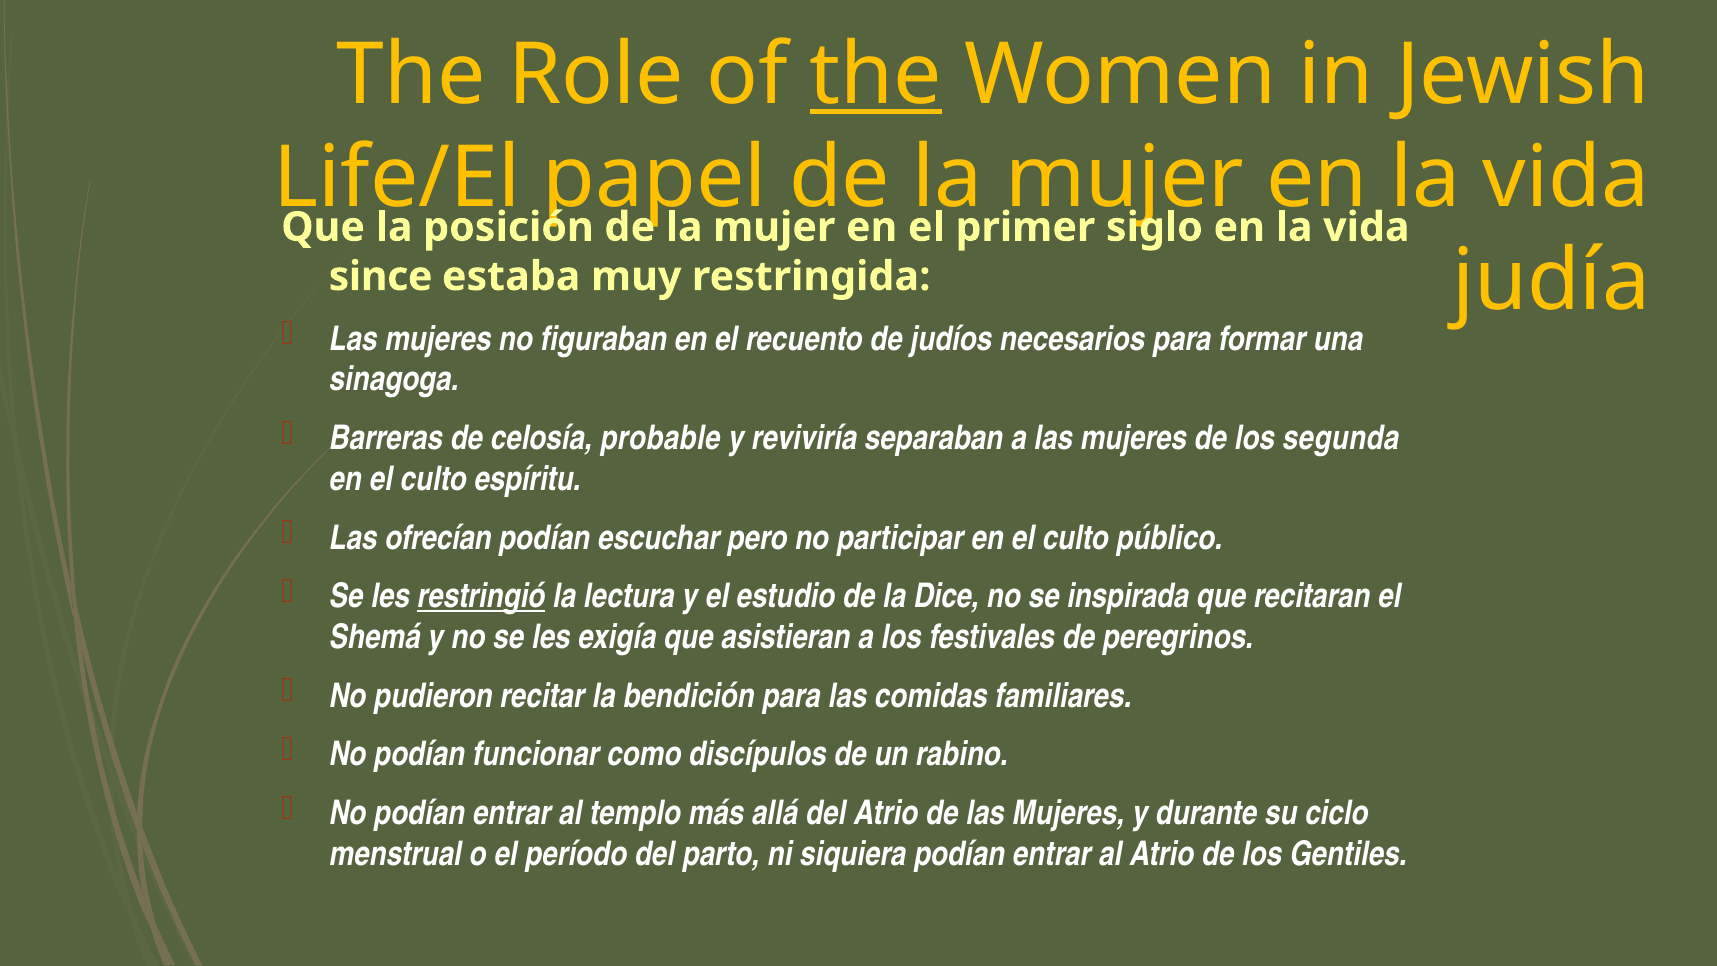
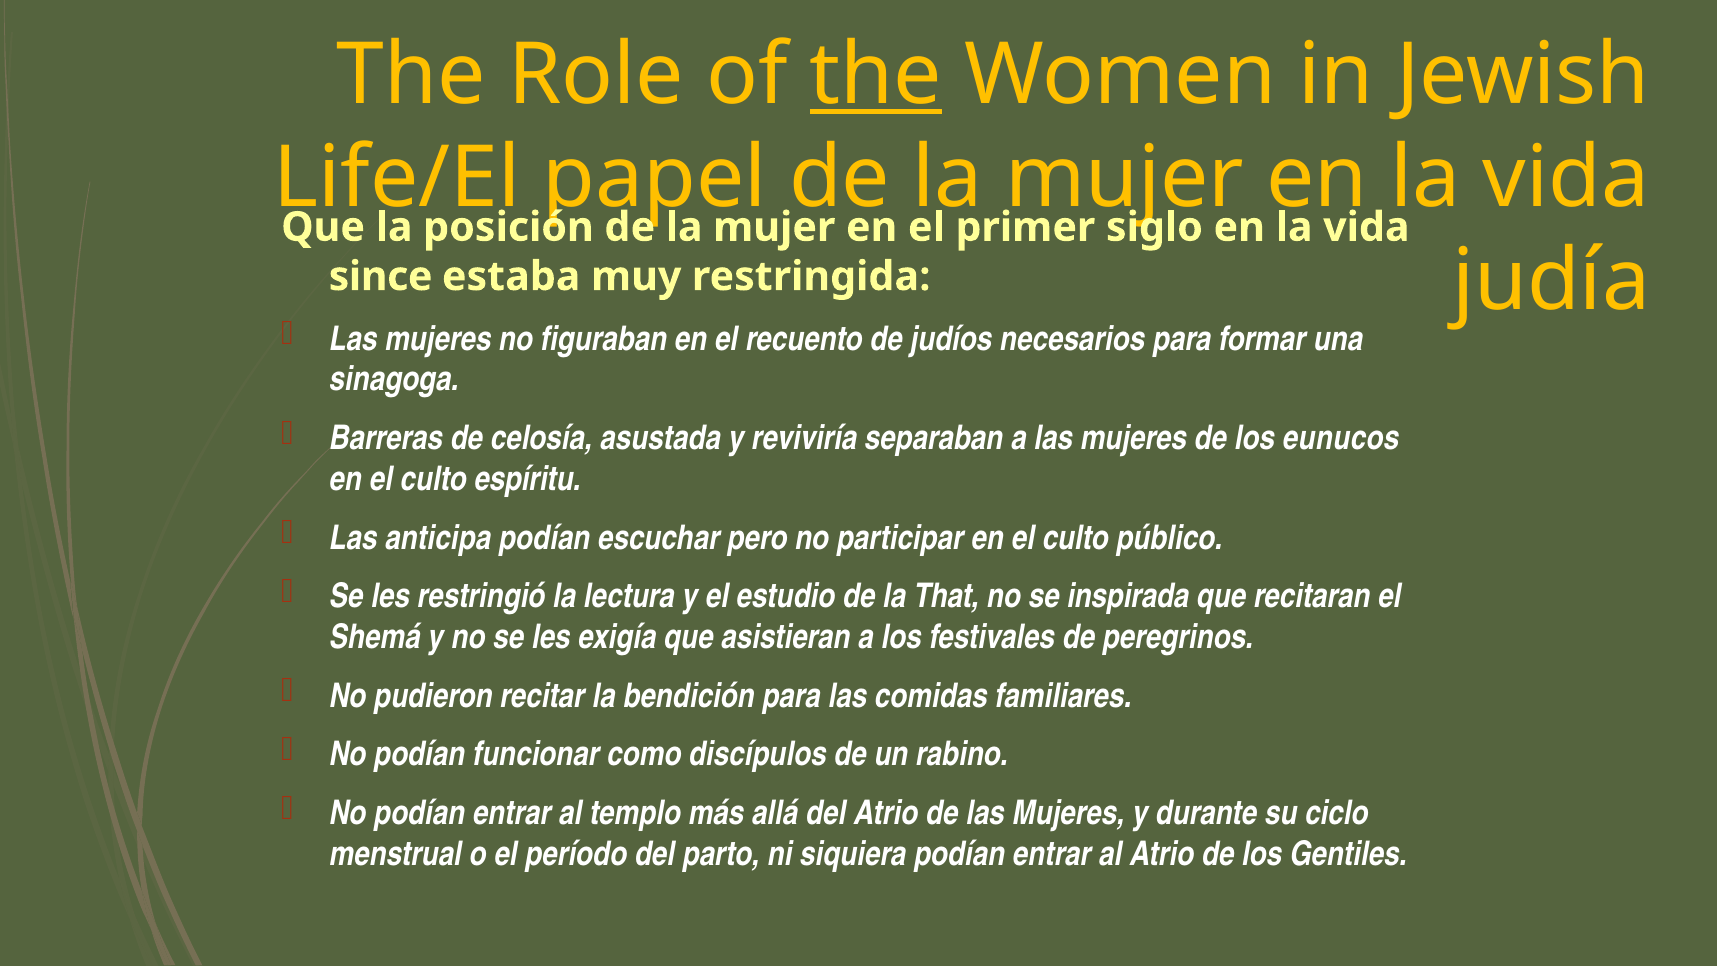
probable: probable -> asustada
segunda: segunda -> eunucos
ofrecían: ofrecían -> anticipa
restringió underline: present -> none
Dice: Dice -> That
